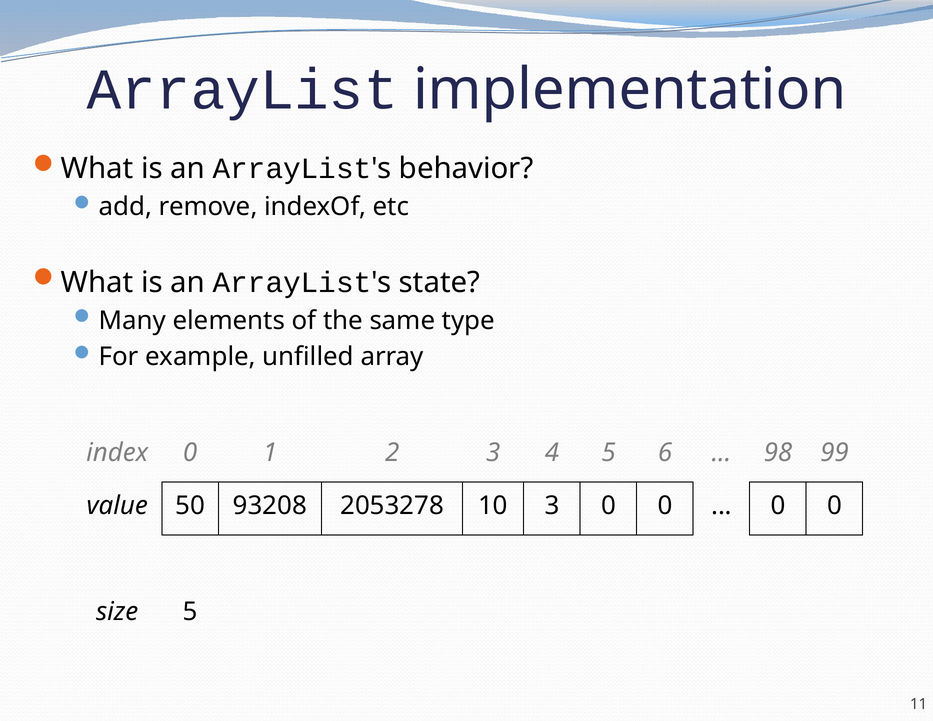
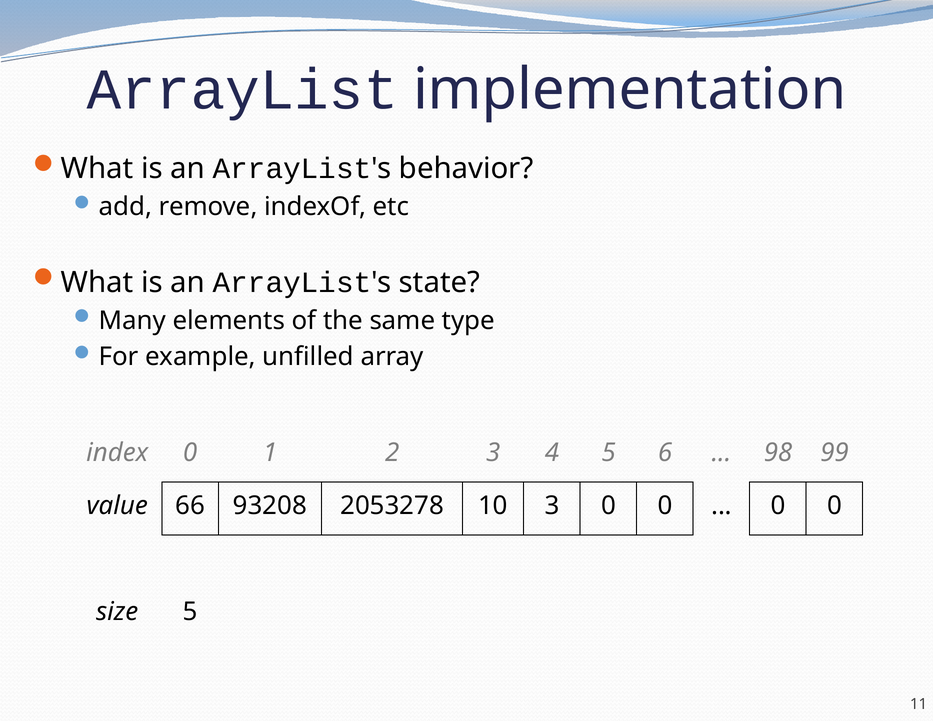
50: 50 -> 66
